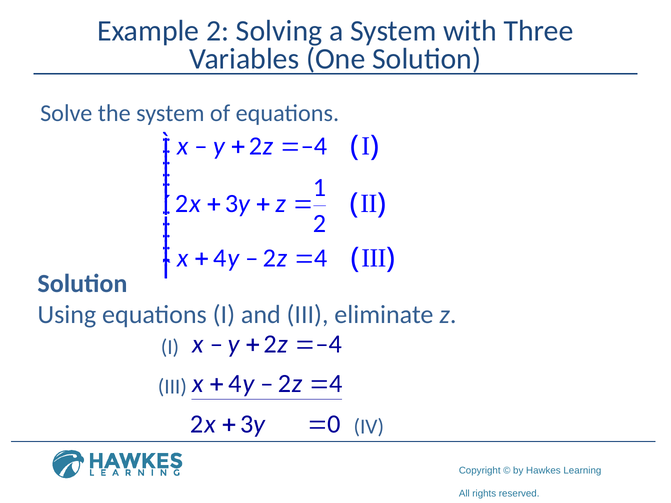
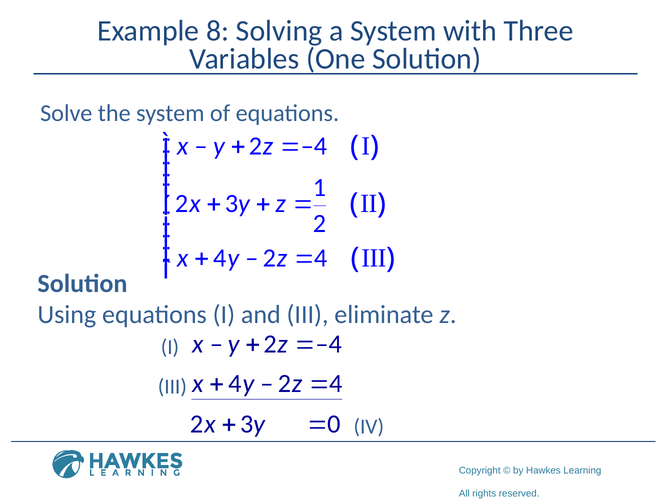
Example 2: 2 -> 8
